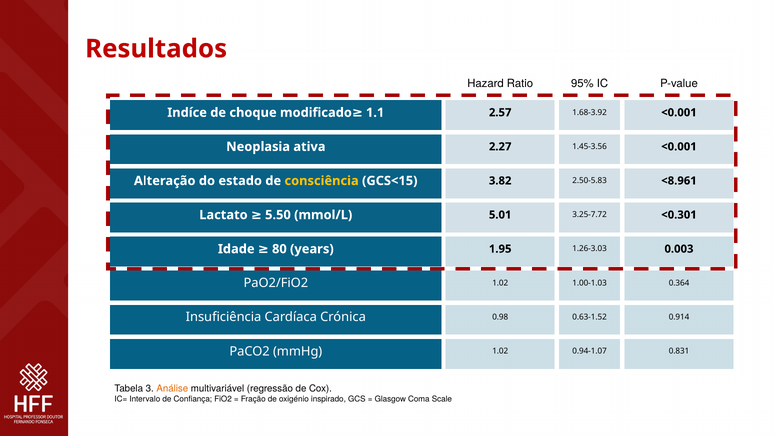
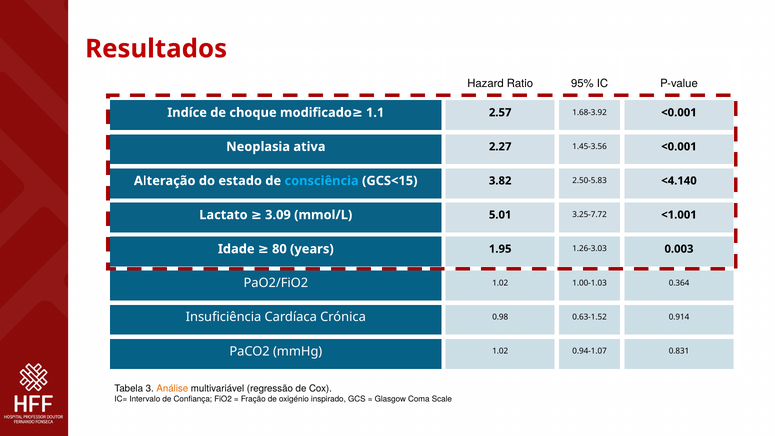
consciência colour: yellow -> light blue
<8.961: <8.961 -> <4.140
<0.301: <0.301 -> <1.001
5.50: 5.50 -> 3.09
